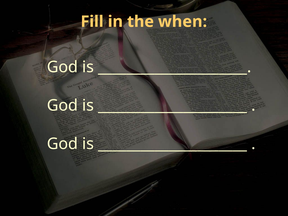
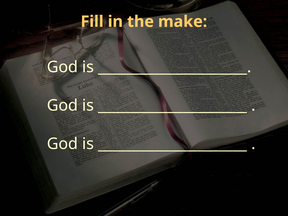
when: when -> make
